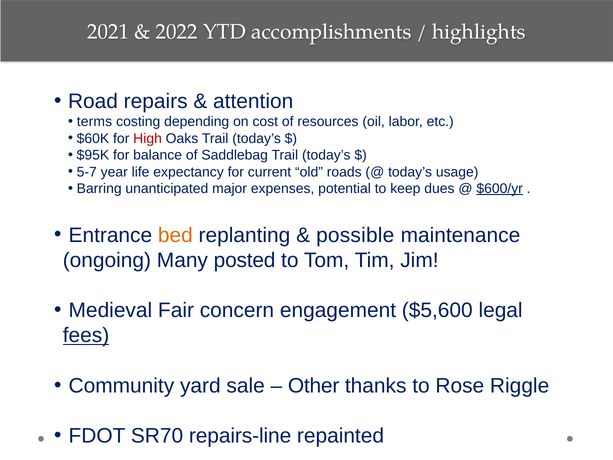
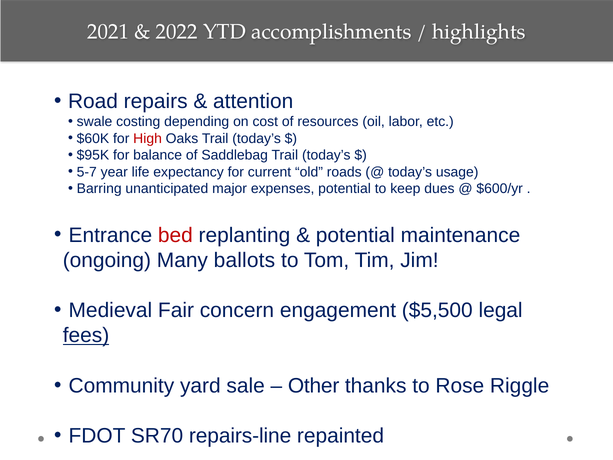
terms: terms -> swale
$600/yr underline: present -> none
bed colour: orange -> red
possible at (355, 235): possible -> potential
posted: posted -> ballots
$5,600: $5,600 -> $5,500
